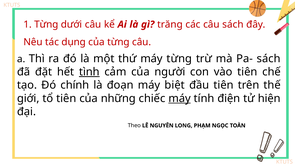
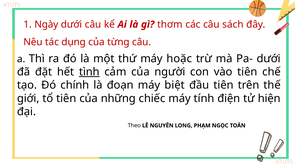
1 Từng: Từng -> Ngày
trăng: trăng -> thơm
máy từng: từng -> hoặc
Pa- sách: sách -> dưới
máy at (180, 98) underline: present -> none
